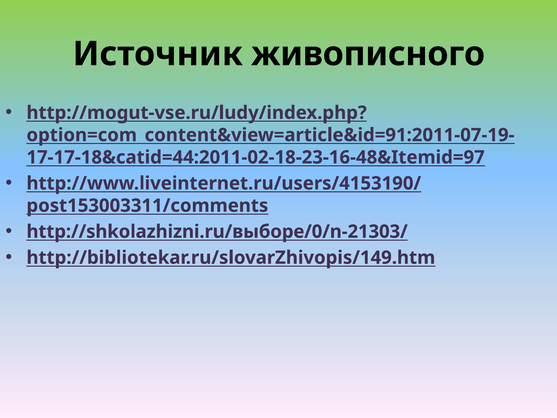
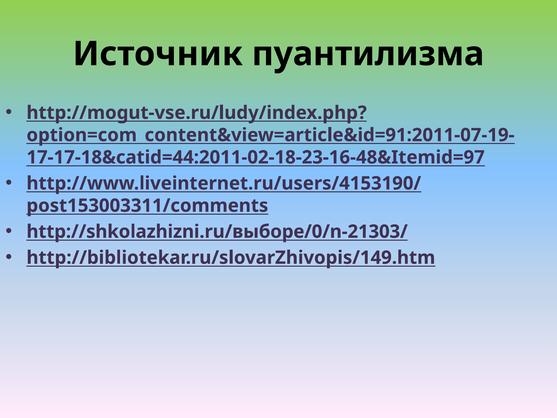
живописного: живописного -> пуантилизма
